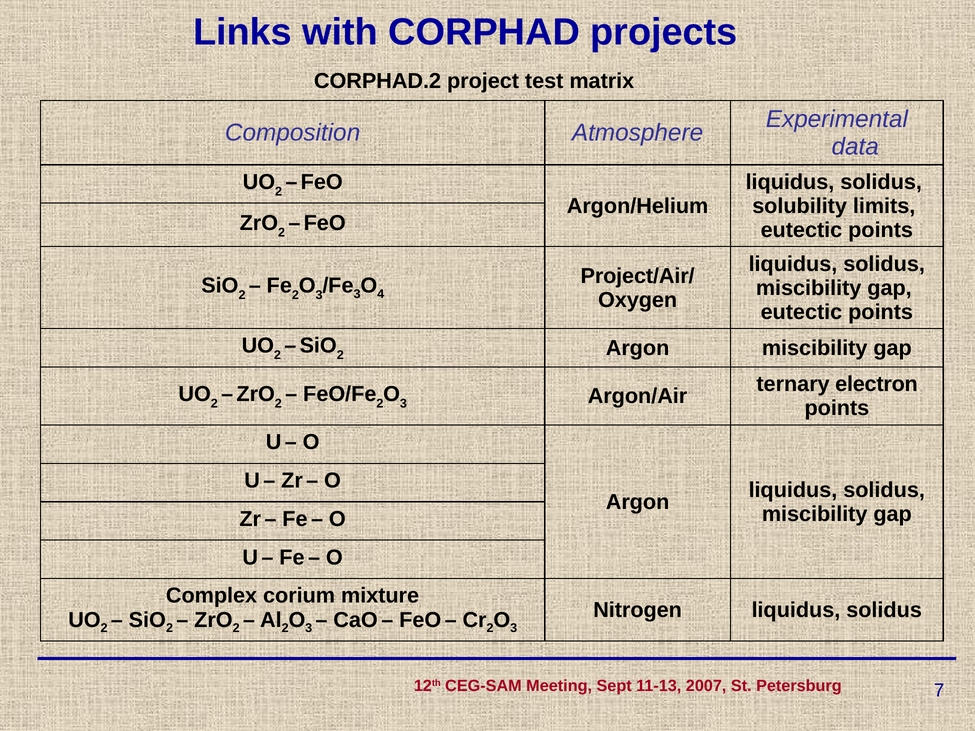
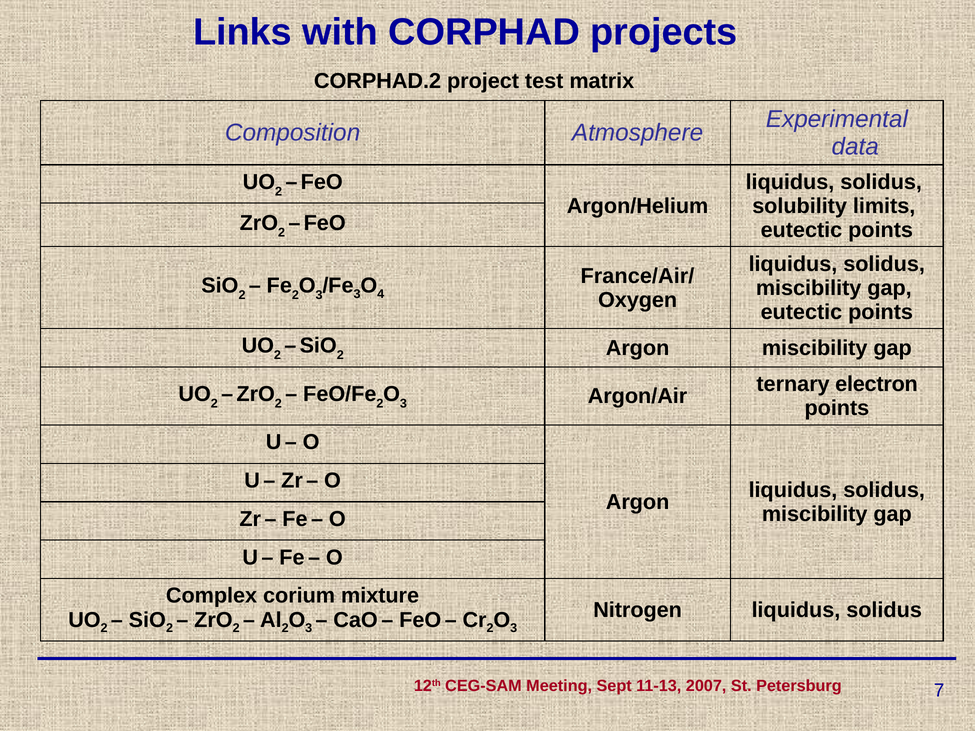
Project/Air/: Project/Air/ -> France/Air/
